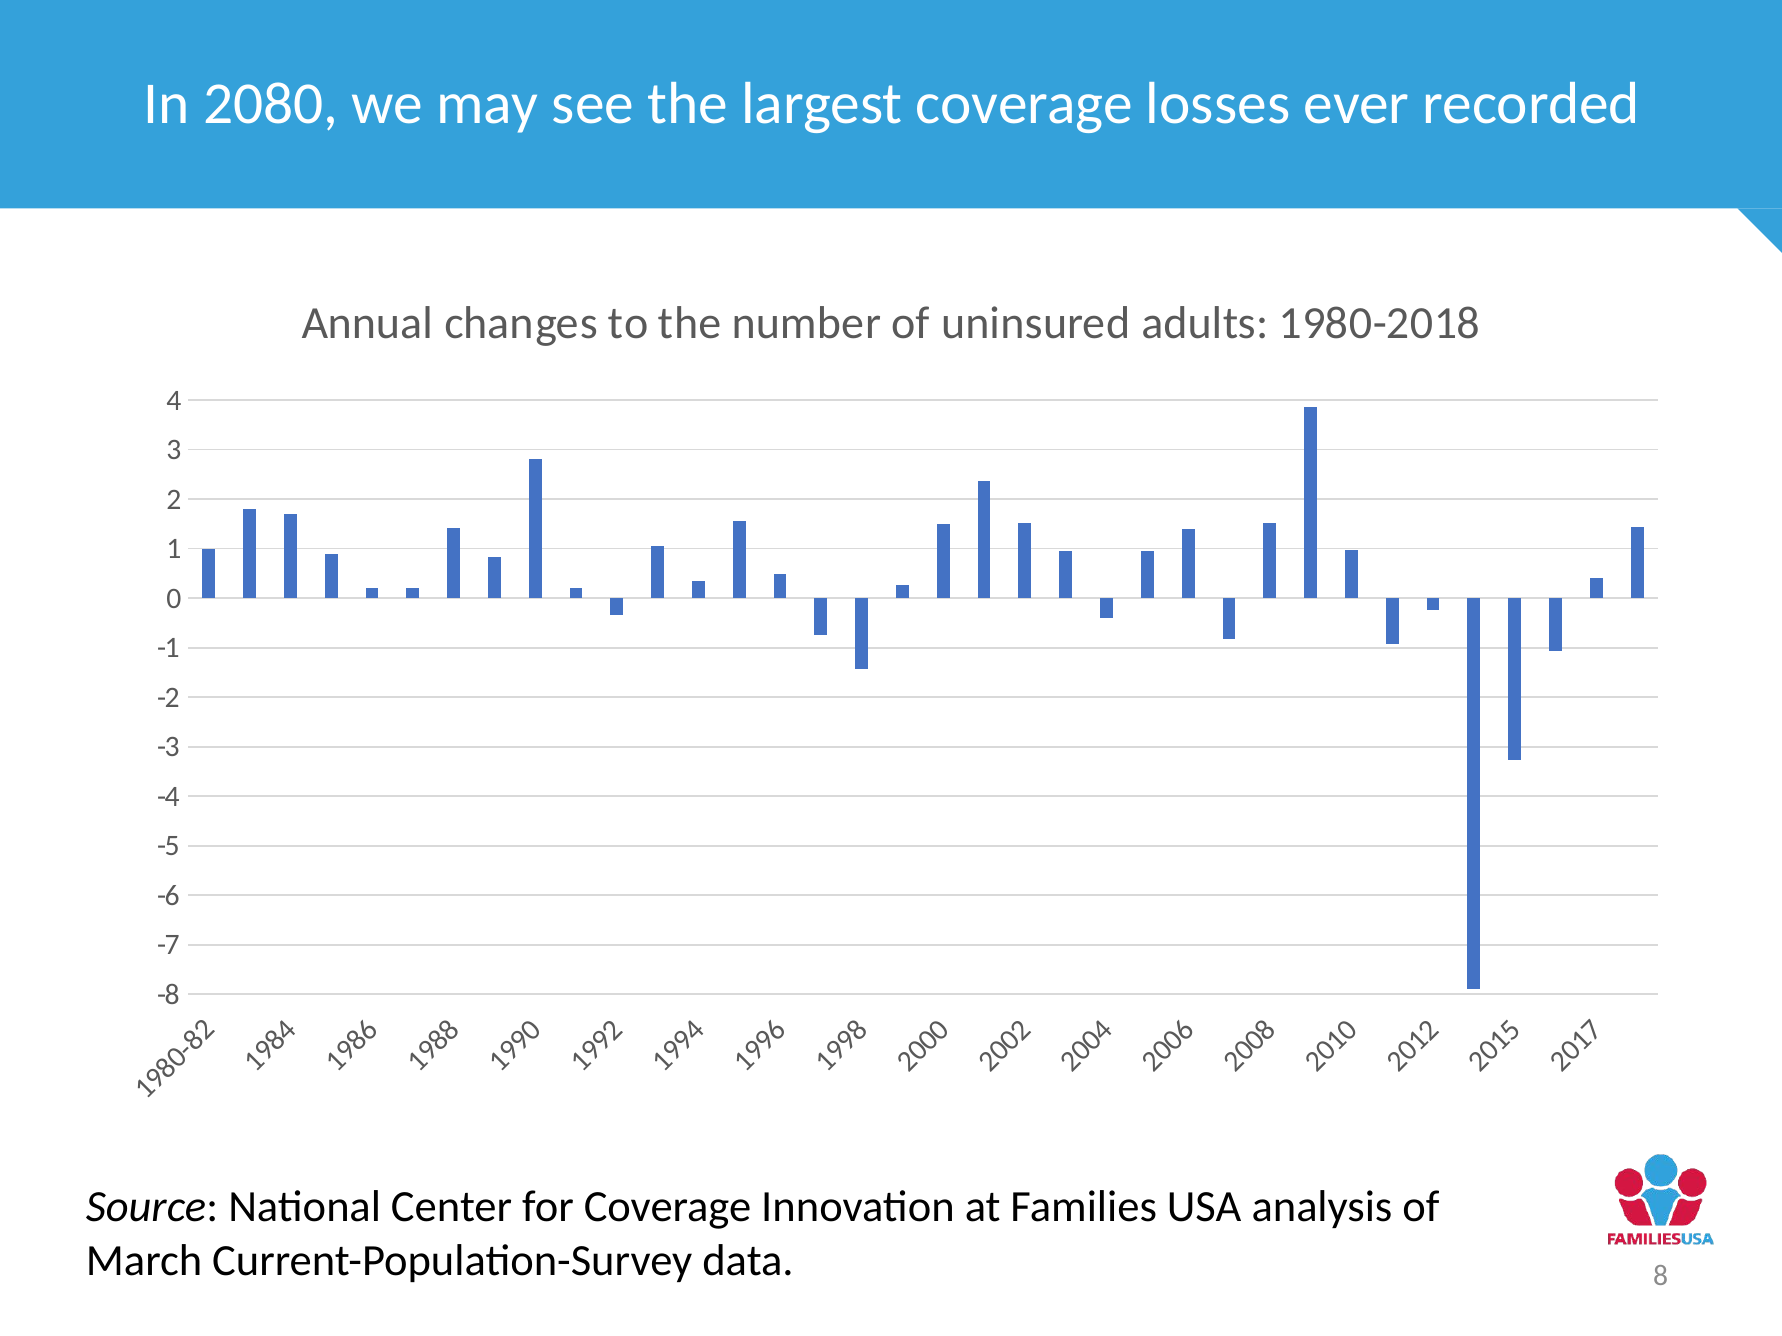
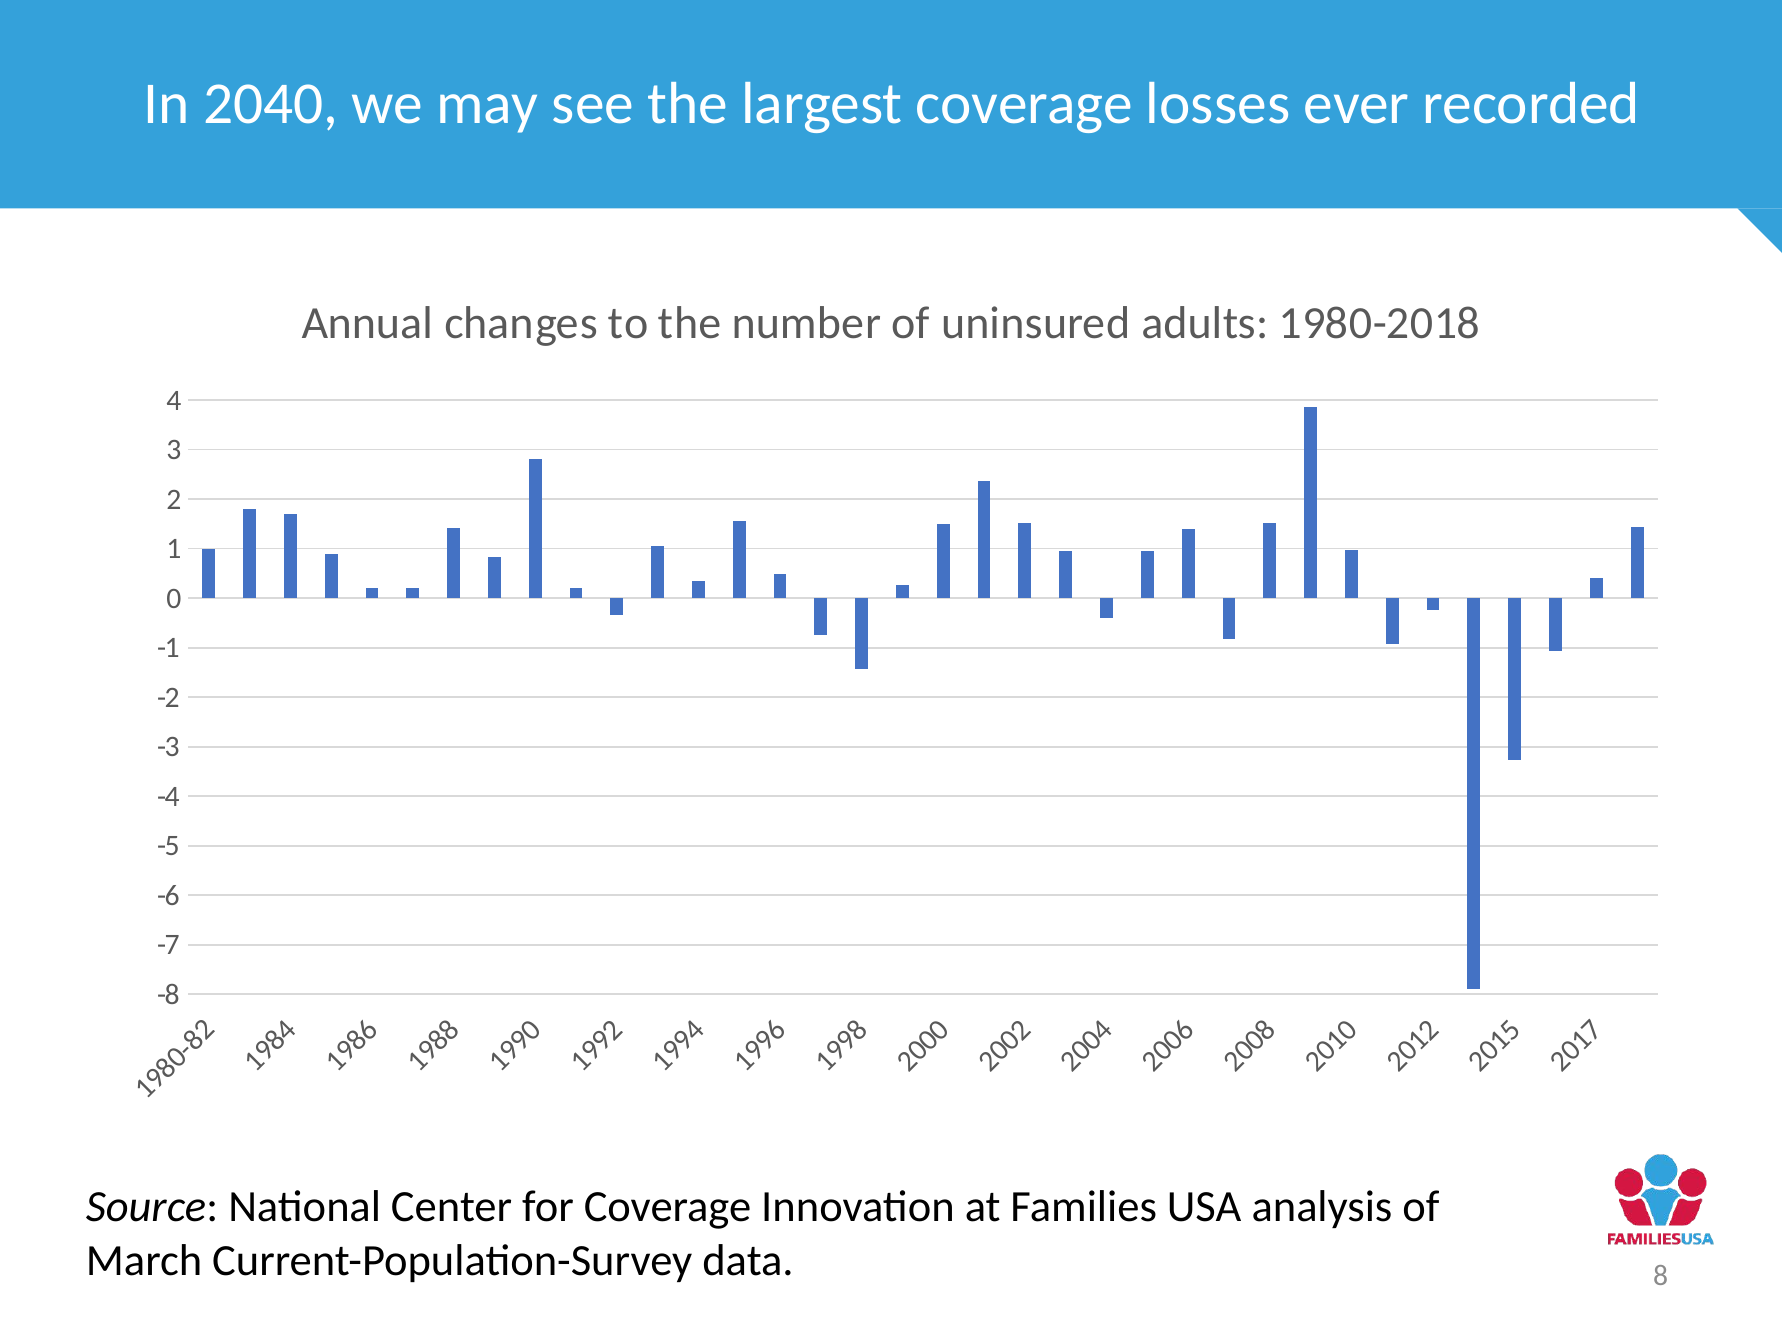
2080: 2080 -> 2040
